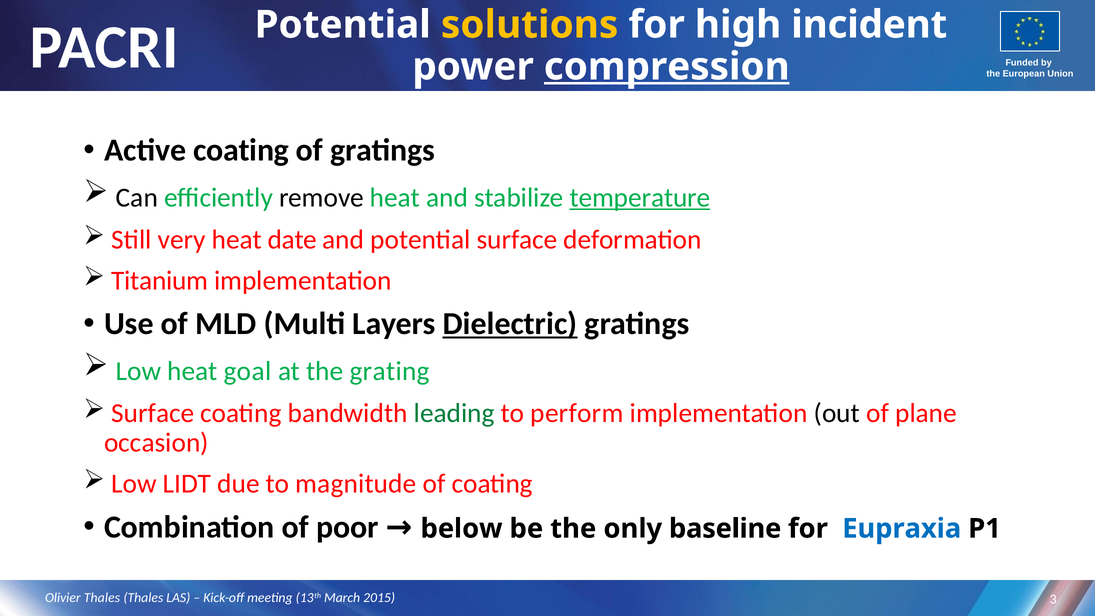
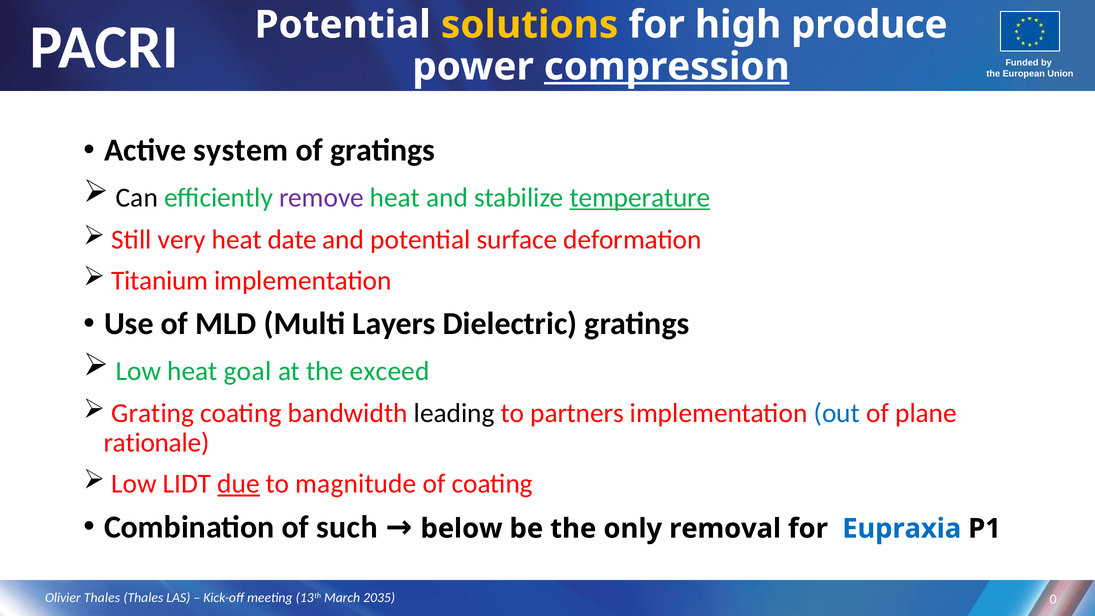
incident: incident -> produce
Active coating: coating -> system
remove colour: black -> purple
Dielectric underline: present -> none
grating: grating -> exceed
Surface at (153, 413): Surface -> Grating
leading colour: green -> black
perform: perform -> partners
out colour: black -> blue
occasion: occasion -> rationale
due underline: none -> present
poor: poor -> such
baseline: baseline -> removal
2015: 2015 -> 2035
3: 3 -> 0
